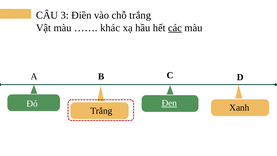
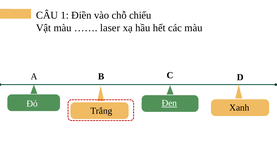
3: 3 -> 1
chỗ trắng: trắng -> chiếu
khác: khác -> laser
các underline: present -> none
